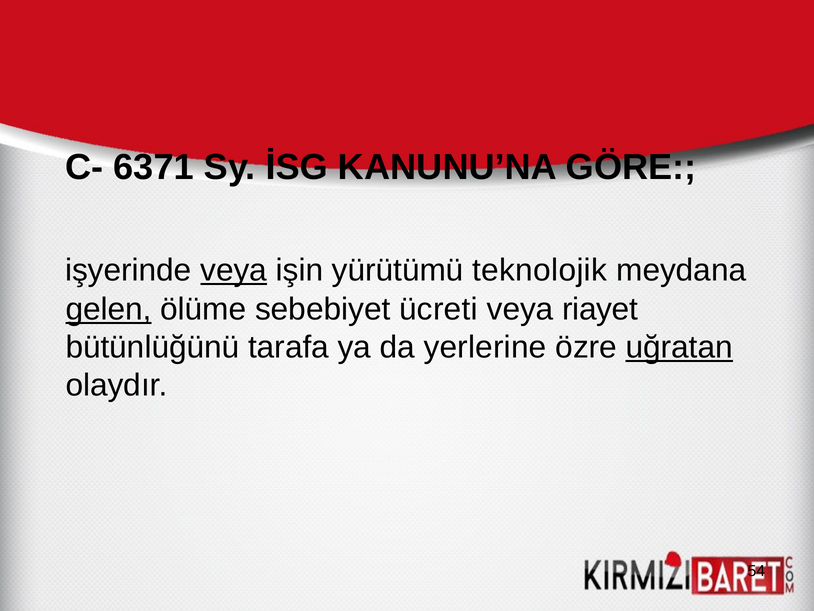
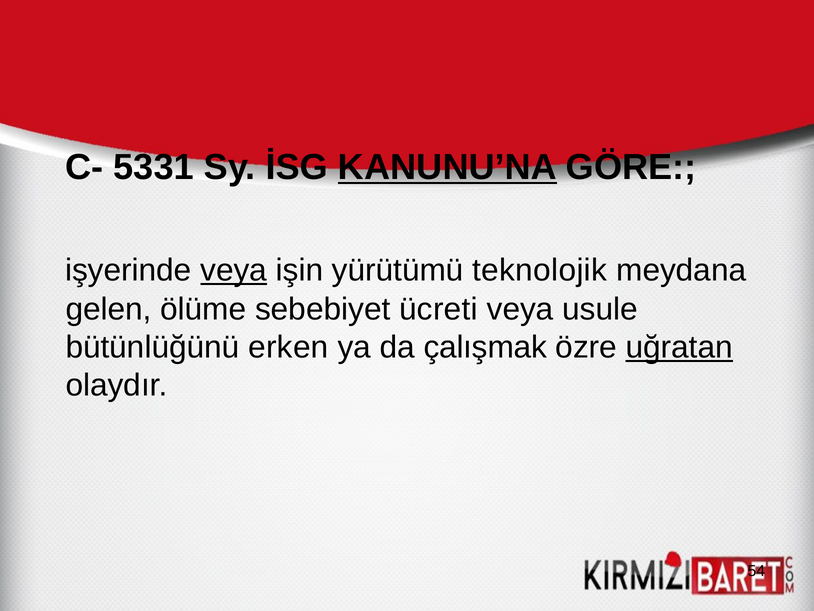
6371: 6371 -> 5331
KANUNU’NA underline: none -> present
gelen underline: present -> none
riayet: riayet -> usule
tarafa: tarafa -> erken
yerlerine: yerlerine -> çalışmak
